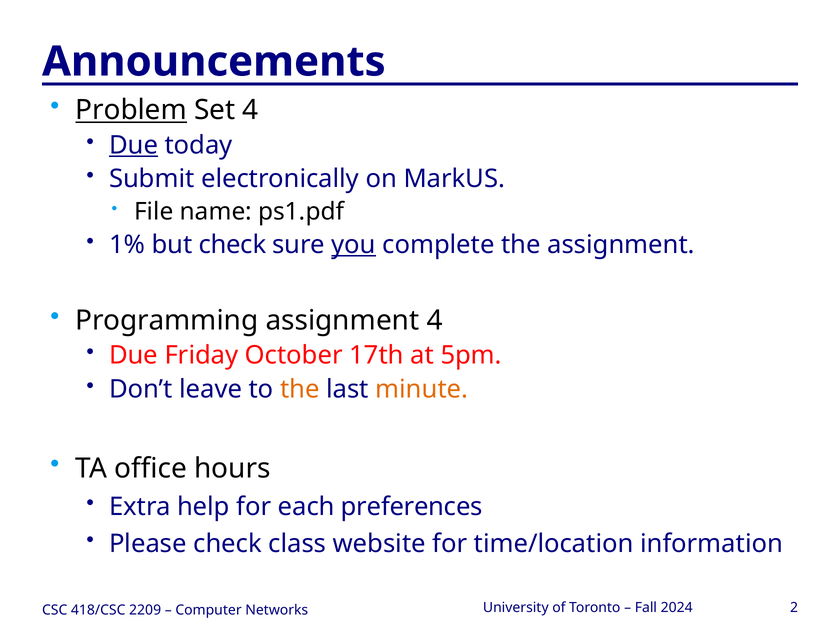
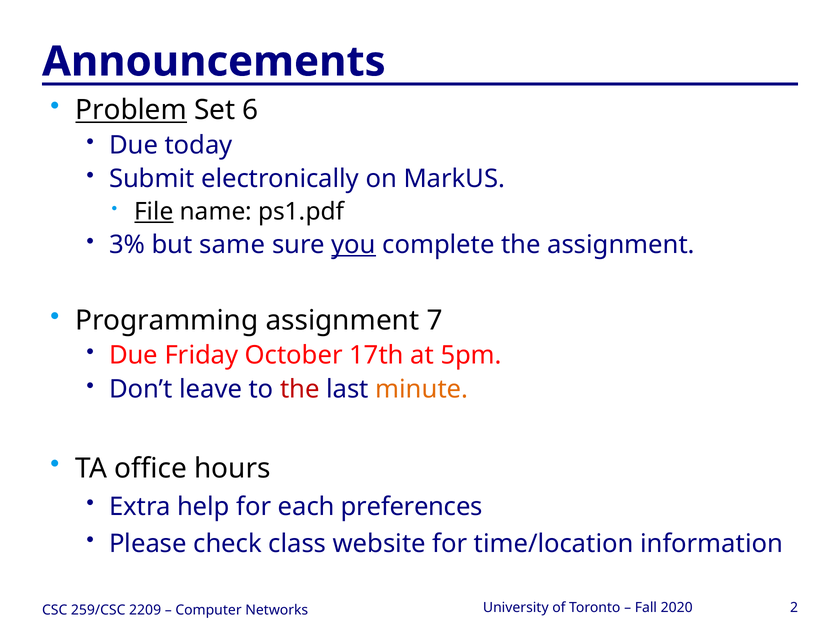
Set 4: 4 -> 6
Due at (134, 145) underline: present -> none
File underline: none -> present
1%: 1% -> 3%
but check: check -> same
assignment 4: 4 -> 7
the at (300, 389) colour: orange -> red
2024: 2024 -> 2020
418/CSC: 418/CSC -> 259/CSC
